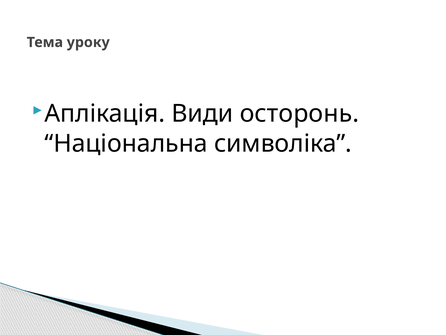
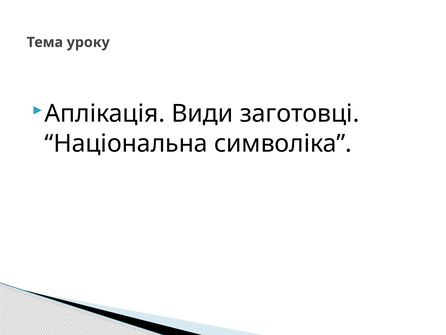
осторонь: осторонь -> заготовці
